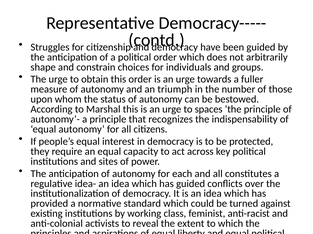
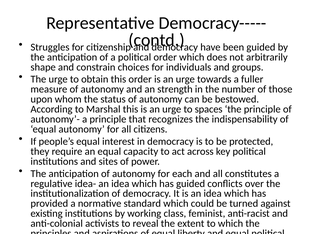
triumph: triumph -> strength
